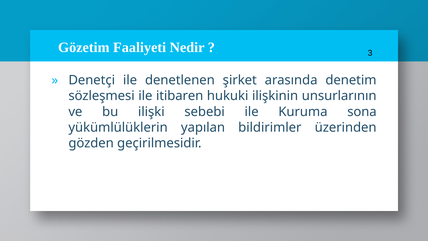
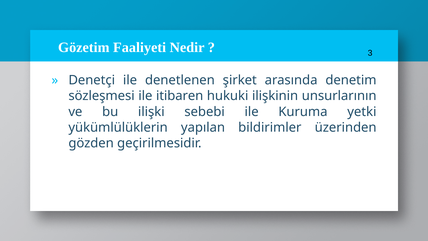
sona: sona -> yetki
